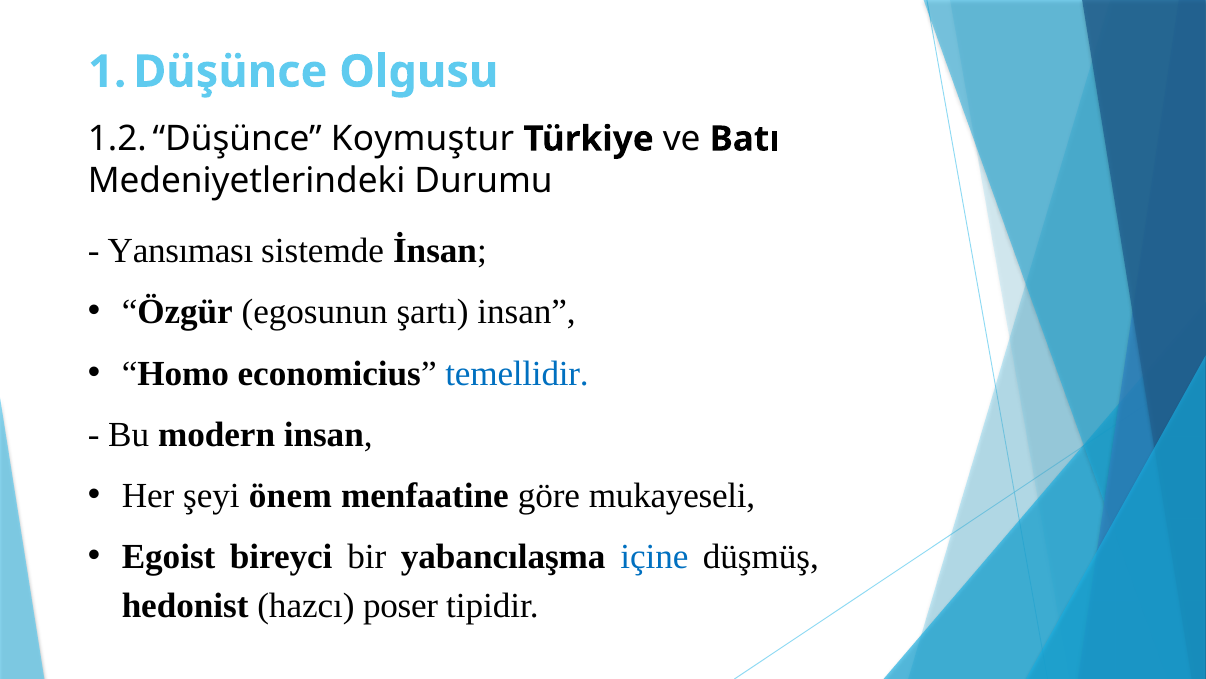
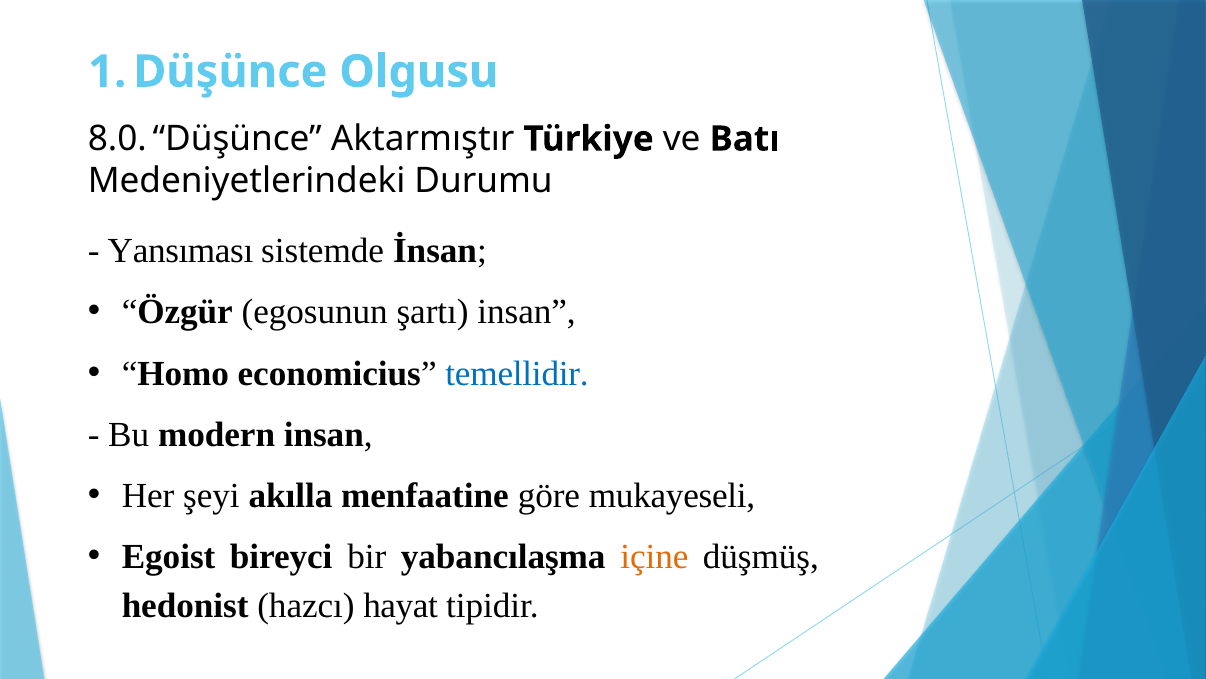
1.2: 1.2 -> 8.0
Koymuştur: Koymuştur -> Aktarmıştır
önem: önem -> akılla
içine colour: blue -> orange
poser: poser -> hayat
